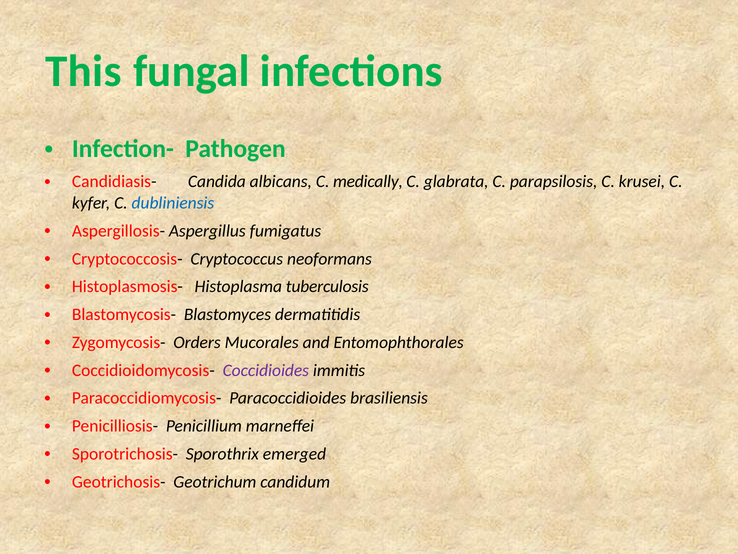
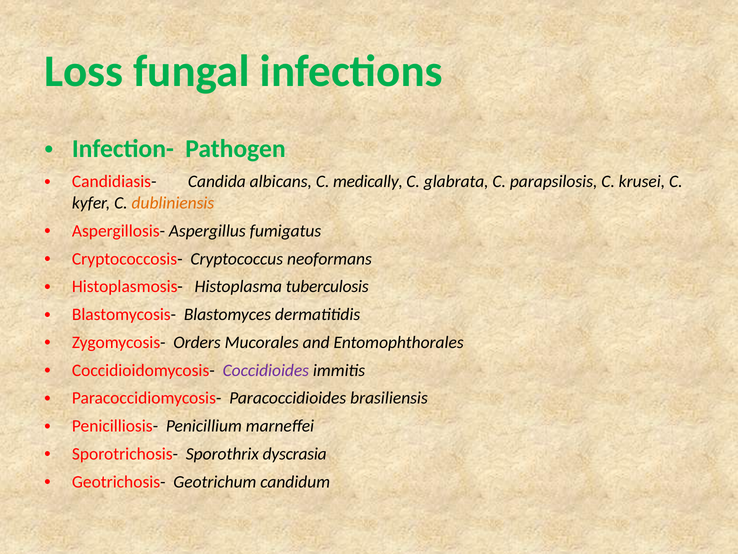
This: This -> Loss
dubliniensis colour: blue -> orange
emerged: emerged -> dyscrasia
